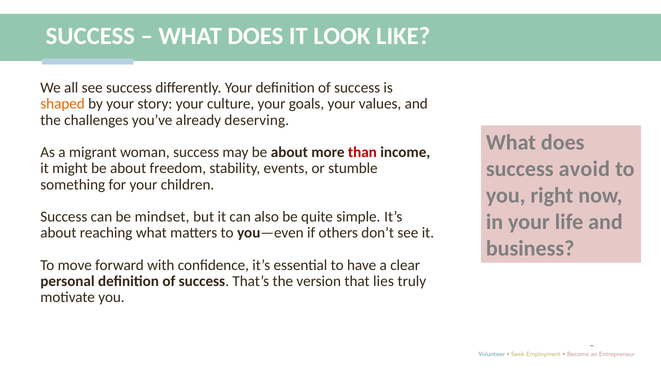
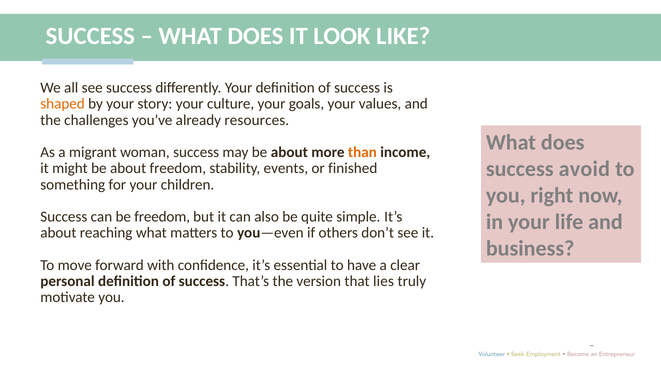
deserving: deserving -> resources
than colour: red -> orange
stumble: stumble -> finished
be mindset: mindset -> freedom
